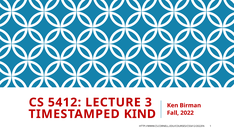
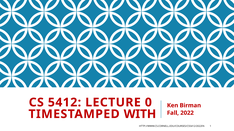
3: 3 -> 0
KIND: KIND -> WITH
